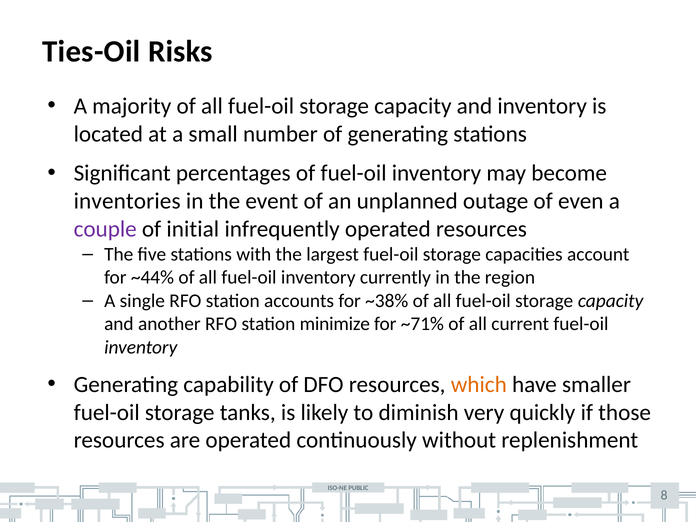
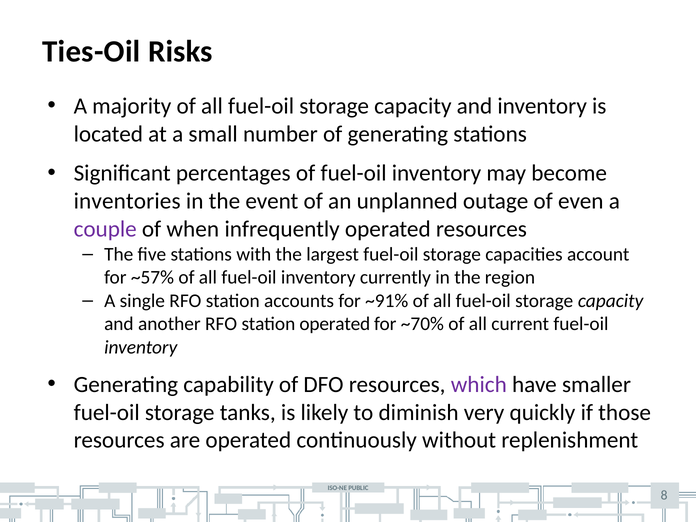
initial: initial -> when
~44%: ~44% -> ~57%
~38%: ~38% -> ~91%
station minimize: minimize -> operated
~71%: ~71% -> ~70%
which colour: orange -> purple
